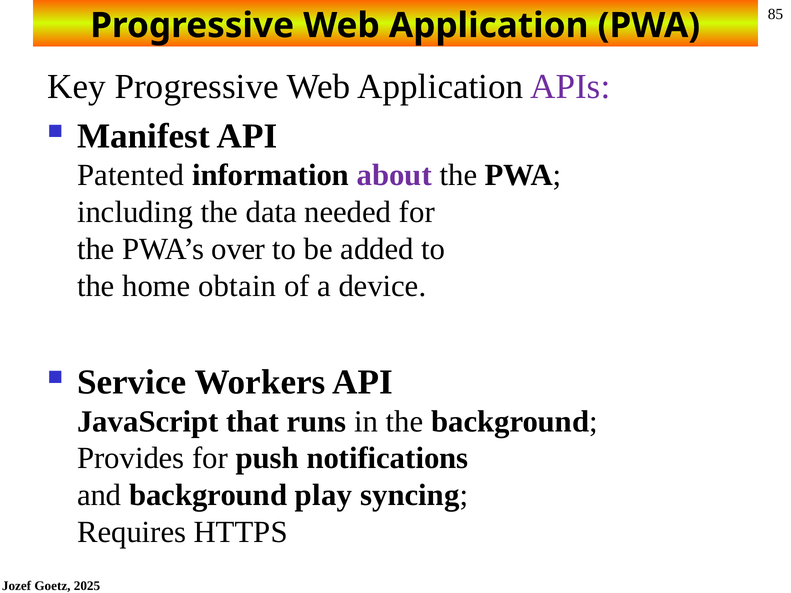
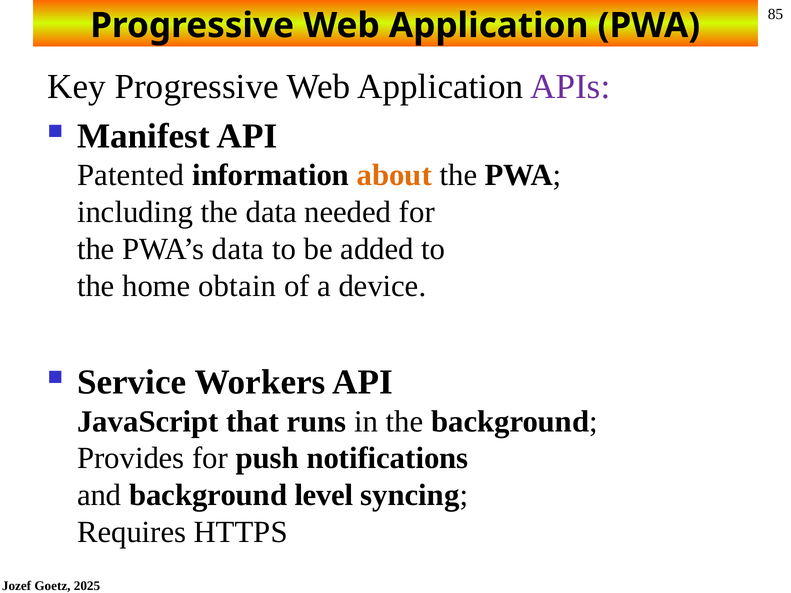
about colour: purple -> orange
PWA’s over: over -> data
play: play -> level
